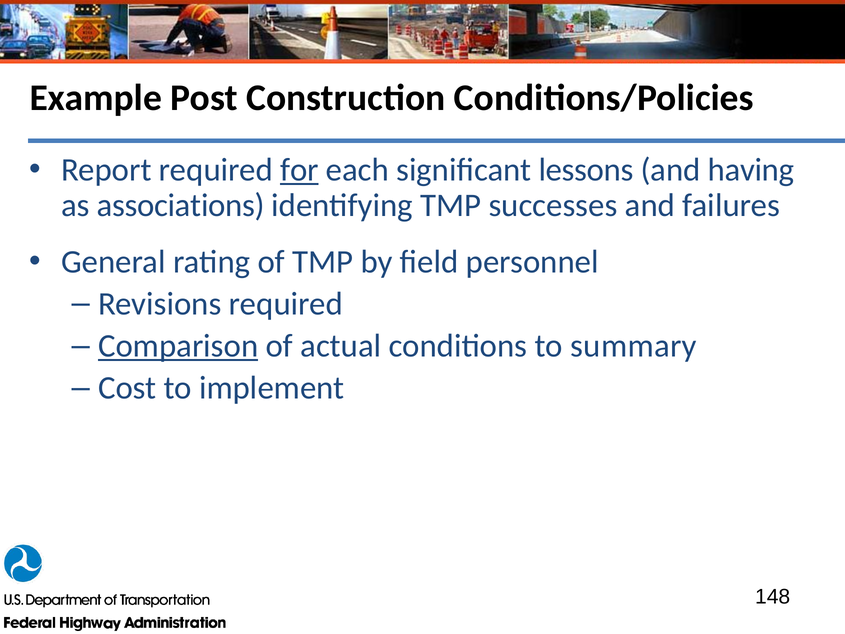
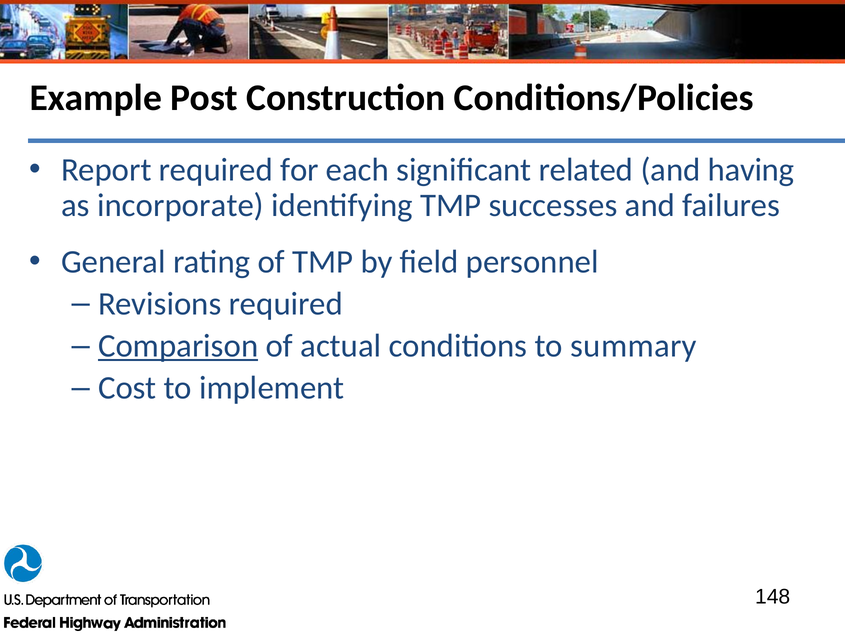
for underline: present -> none
lessons: lessons -> related
associations: associations -> incorporate
